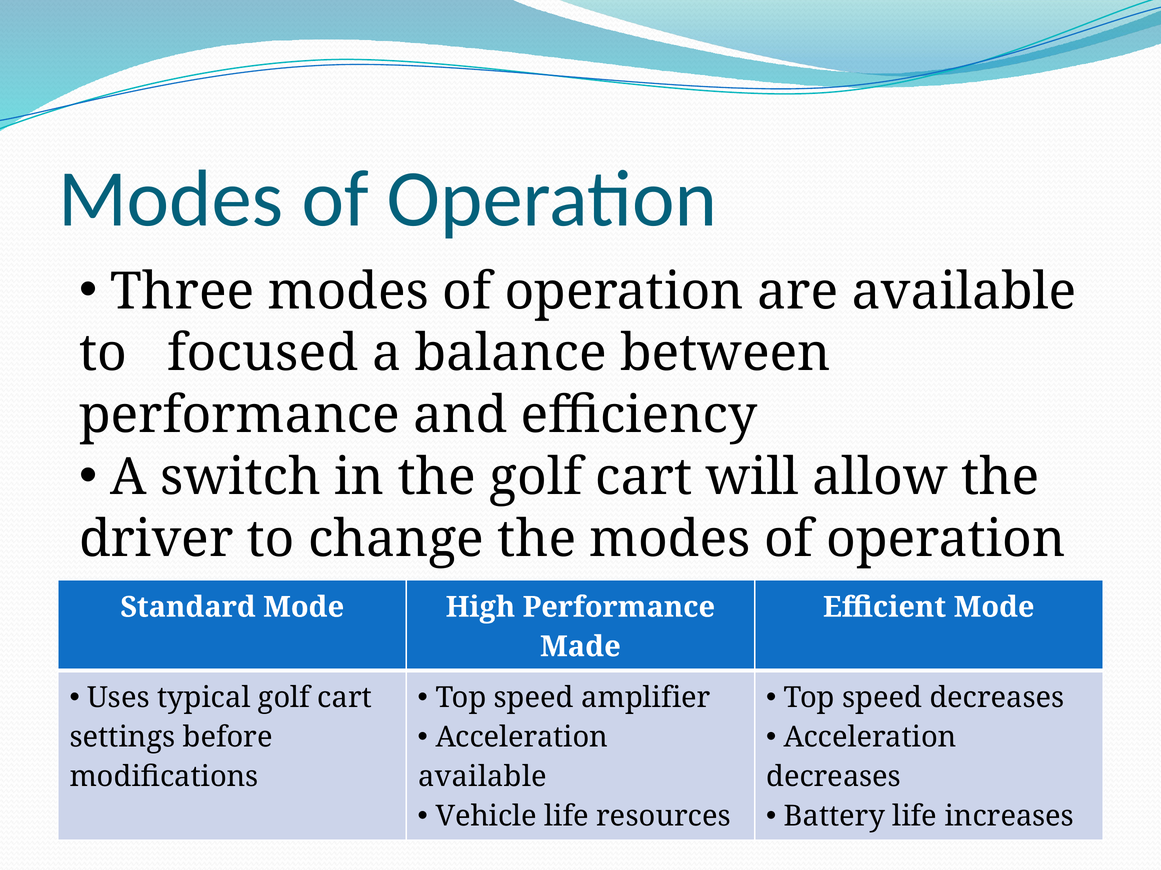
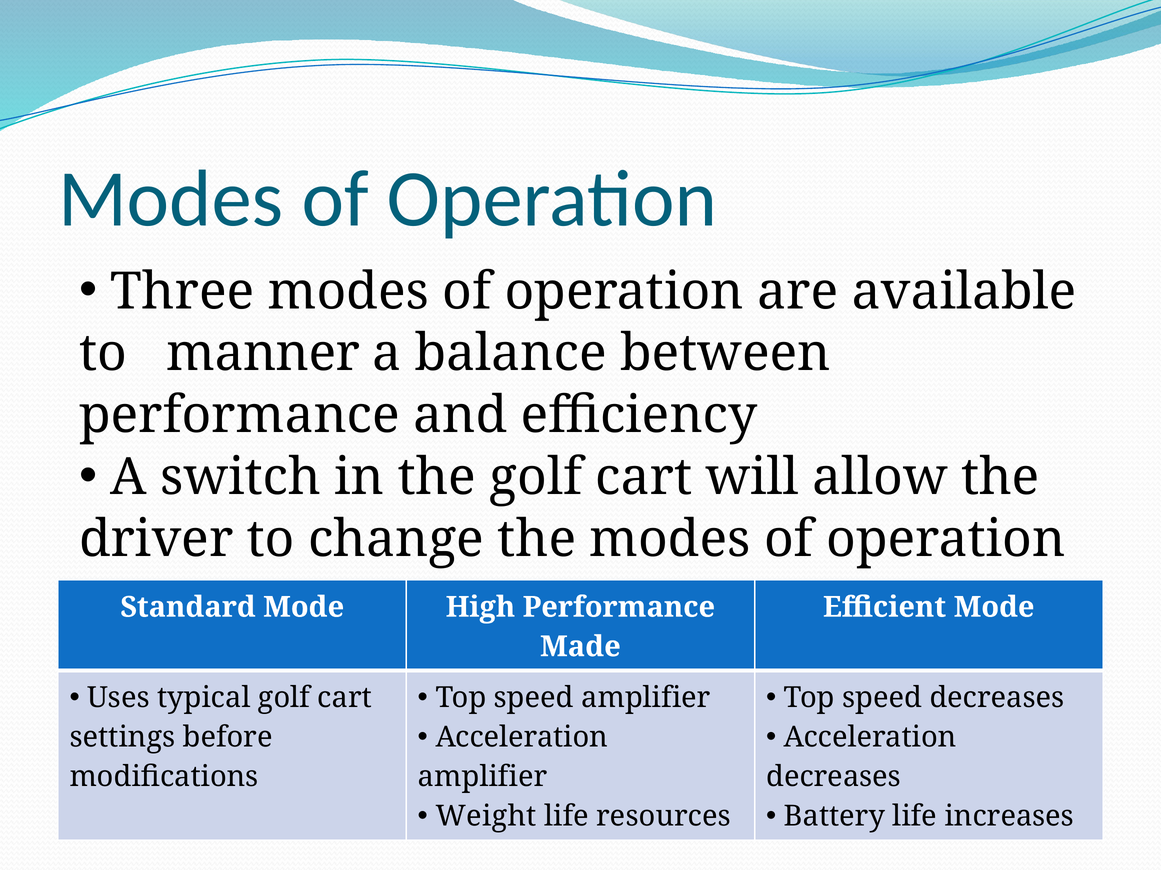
focused: focused -> manner
available at (482, 777): available -> amplifier
Vehicle: Vehicle -> Weight
